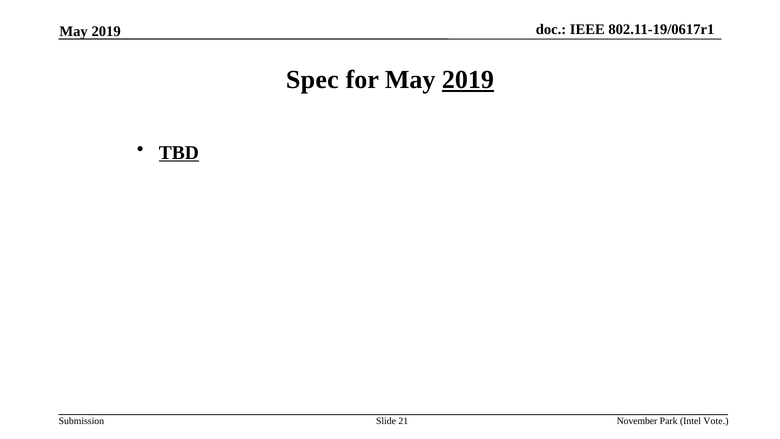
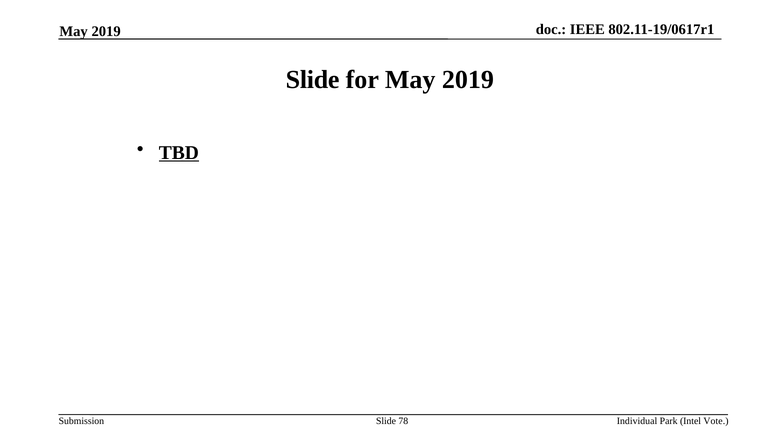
Spec at (312, 80): Spec -> Slide
2019 at (468, 80) underline: present -> none
21: 21 -> 78
November: November -> Individual
